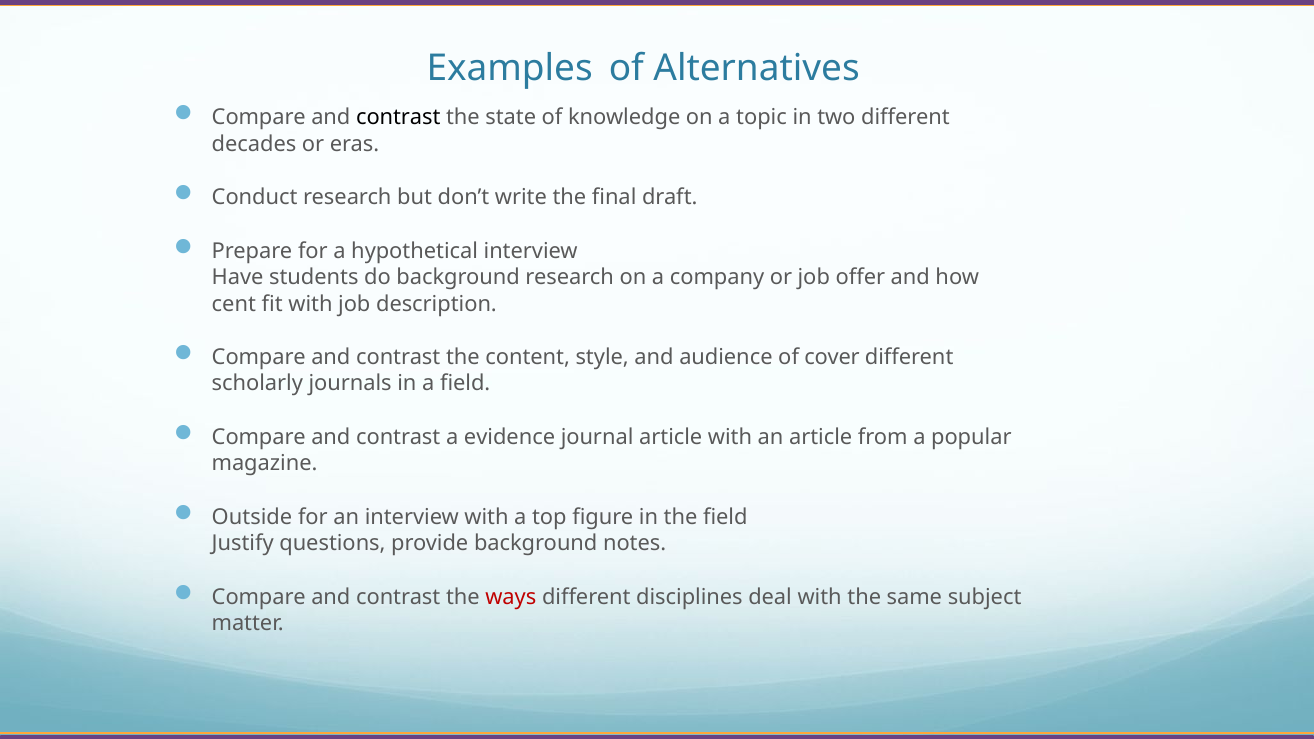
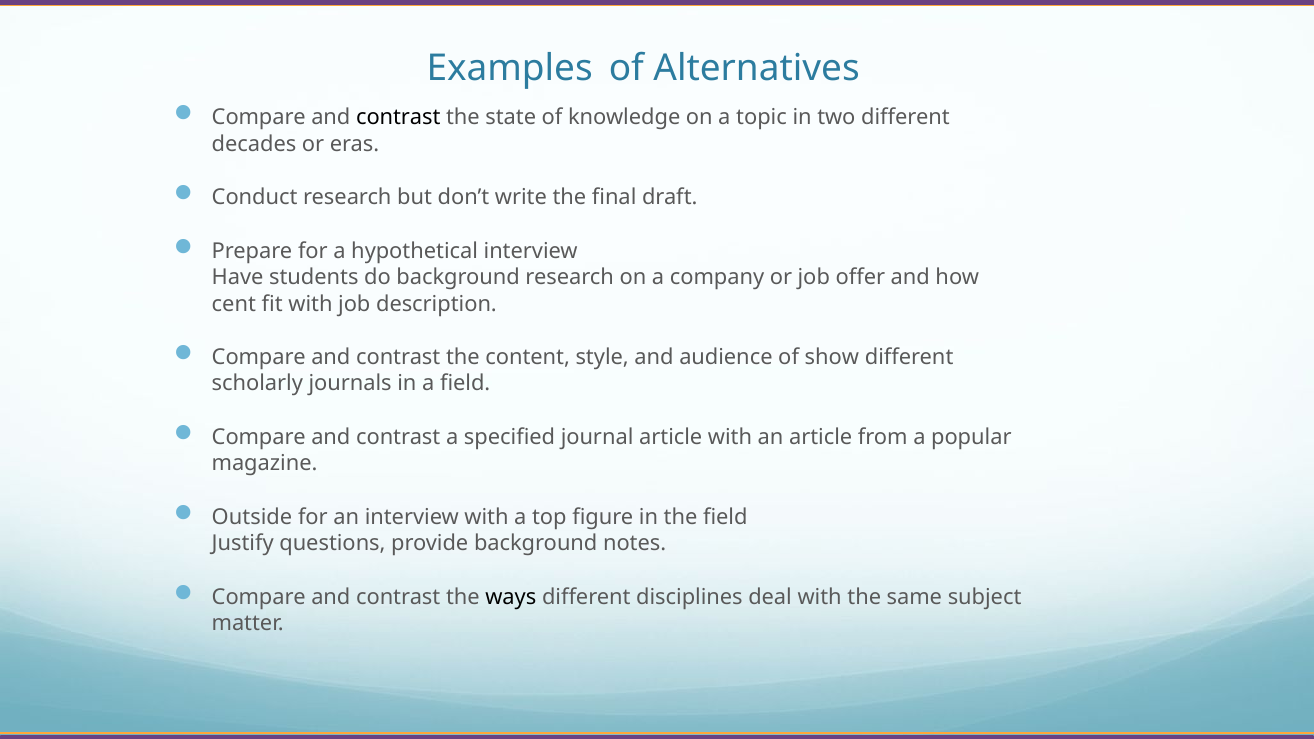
cover: cover -> show
evidence: evidence -> specified
ways colour: red -> black
